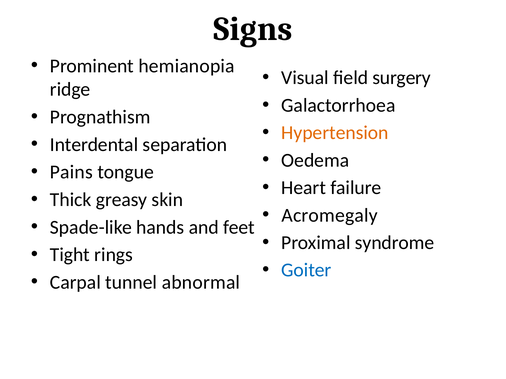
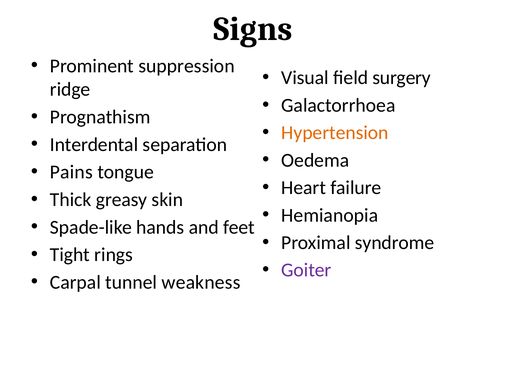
hemianopia: hemianopia -> suppression
Acromegaly: Acromegaly -> Hemianopia
Goiter colour: blue -> purple
abnormal: abnormal -> weakness
